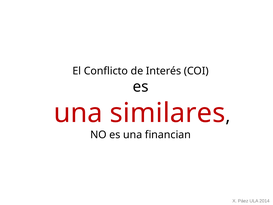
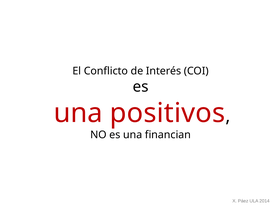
similares: similares -> positivos
